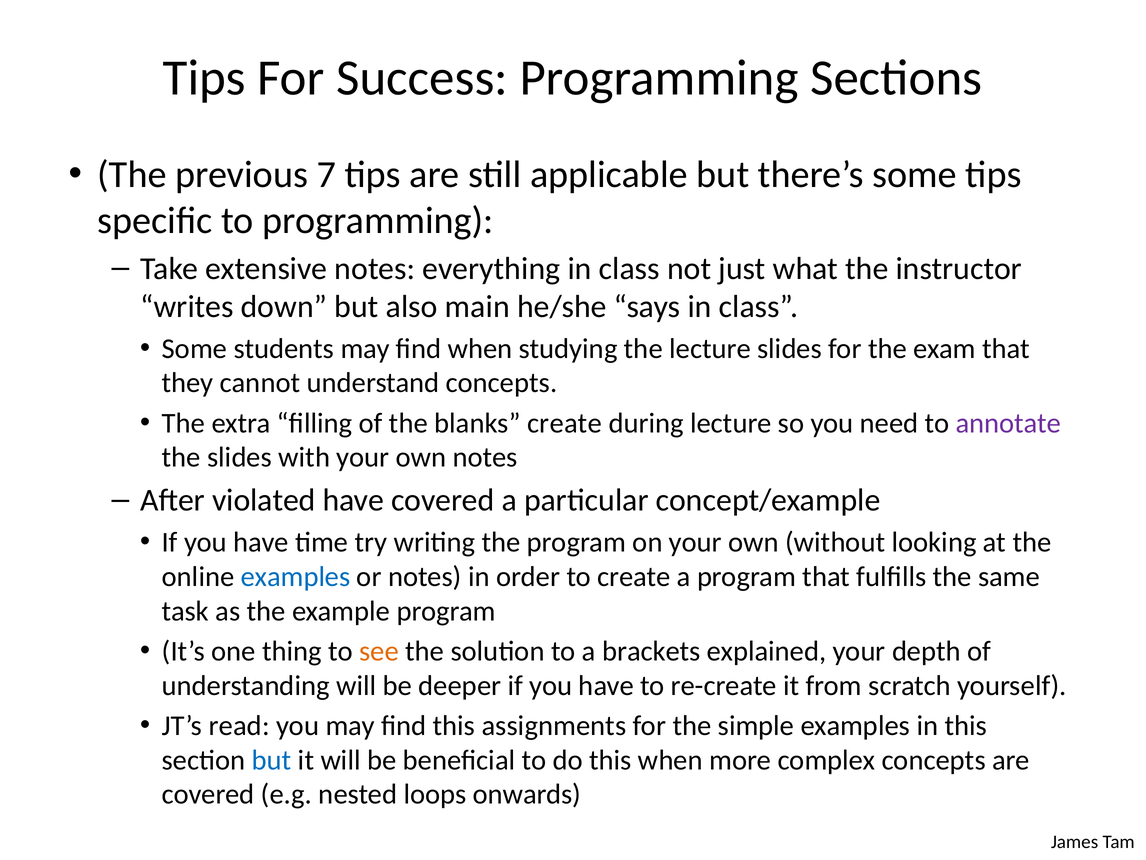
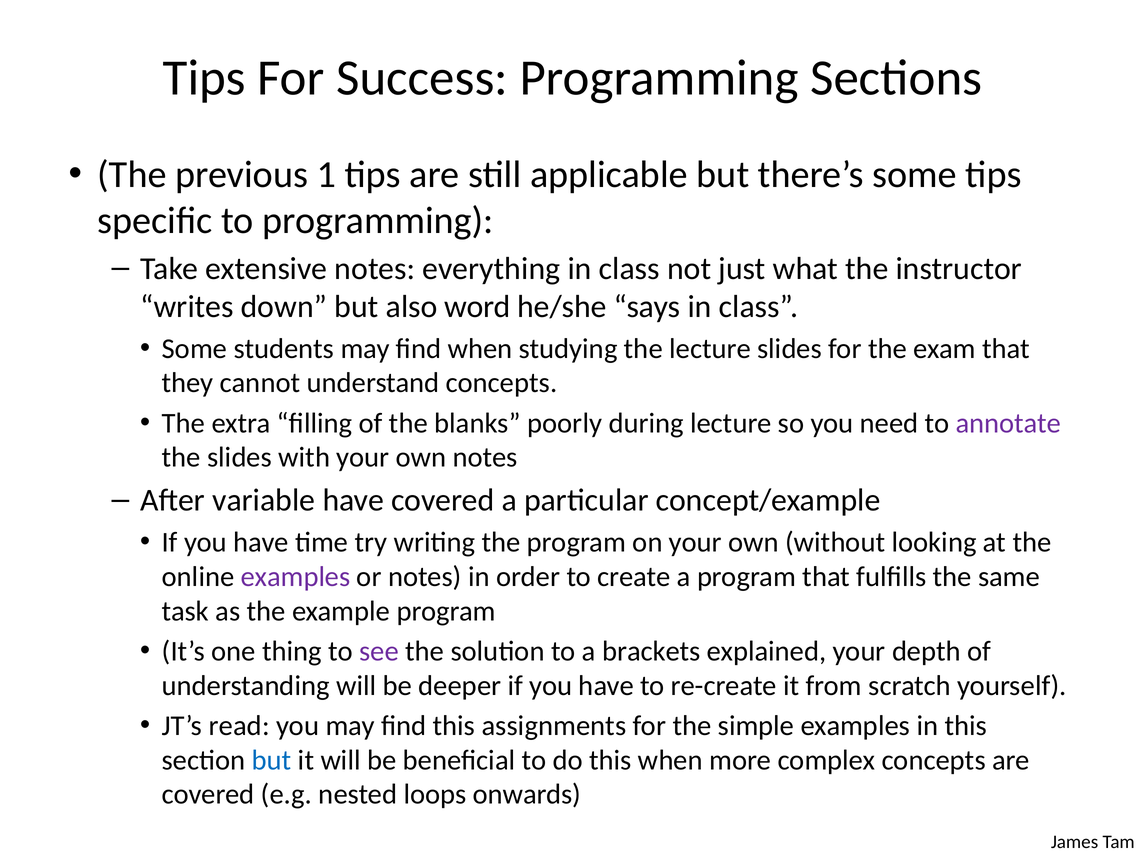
7: 7 -> 1
main: main -> word
blanks create: create -> poorly
violated: violated -> variable
examples at (296, 576) colour: blue -> purple
see colour: orange -> purple
